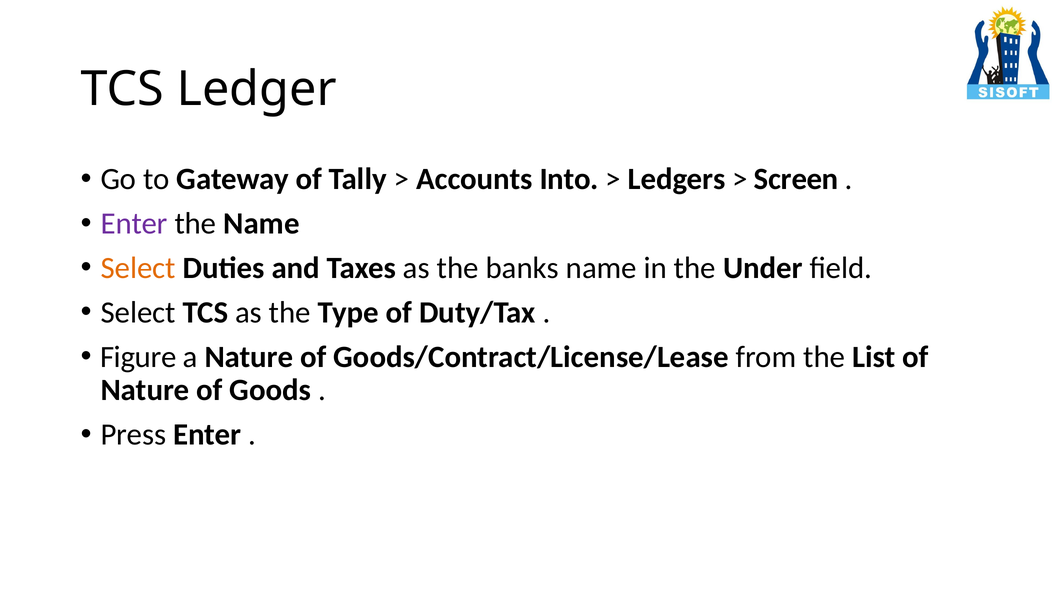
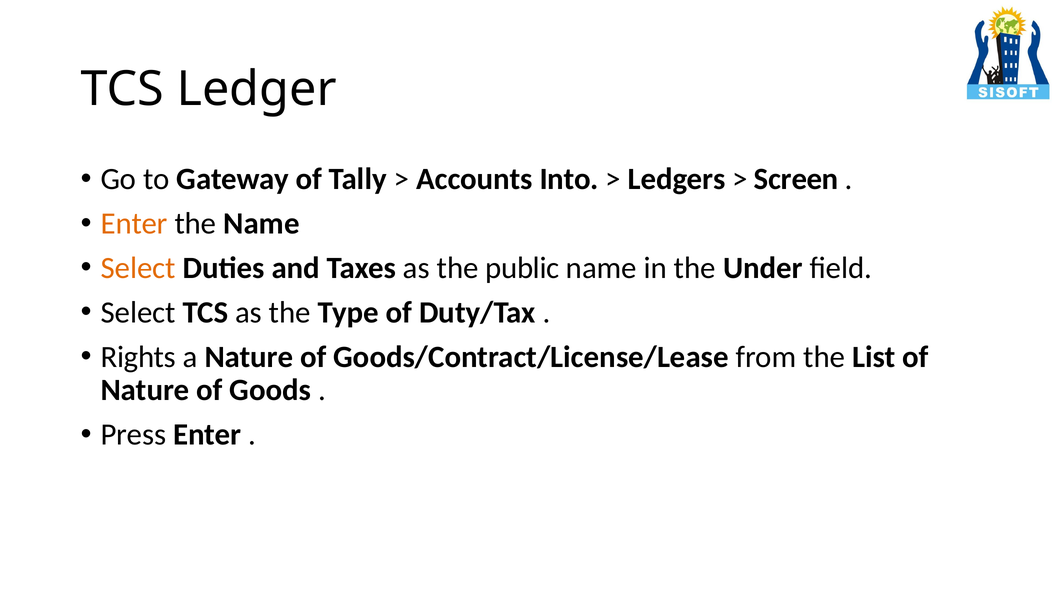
Enter at (134, 223) colour: purple -> orange
banks: banks -> public
Figure: Figure -> Rights
